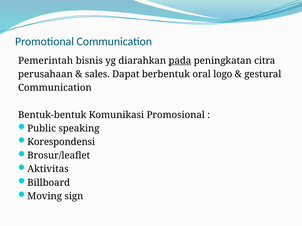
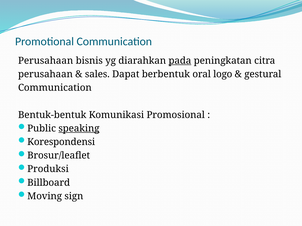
Pemerintah at (46, 61): Pemerintah -> Perusahaan
speaking underline: none -> present
Aktivitas: Aktivitas -> Produksi
